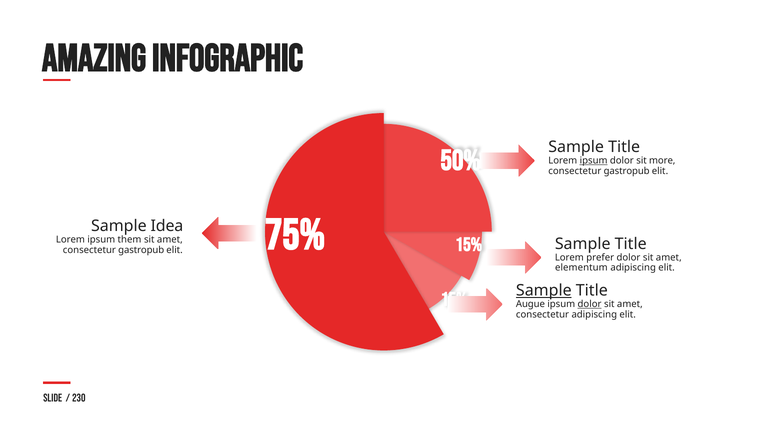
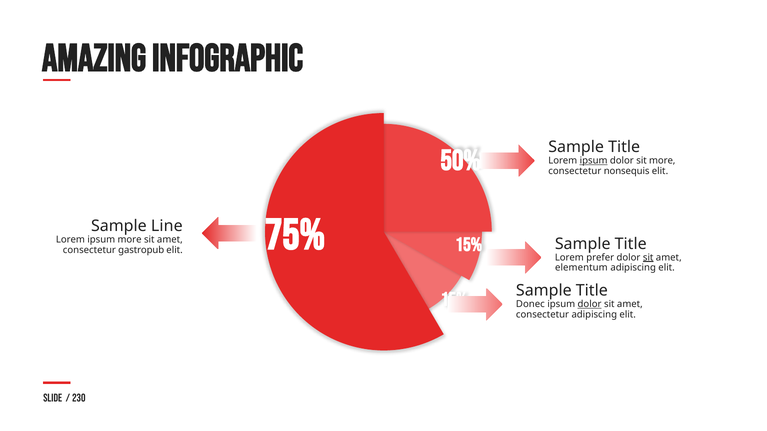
gastropub at (627, 171): gastropub -> nonsequis
Idea: Idea -> Line
ipsum them: them -> more
sit at (648, 258) underline: none -> present
Sample at (544, 291) underline: present -> none
Augue: Augue -> Donec
